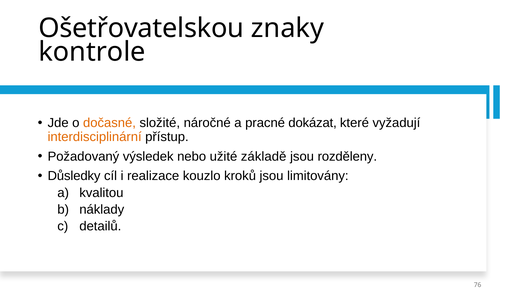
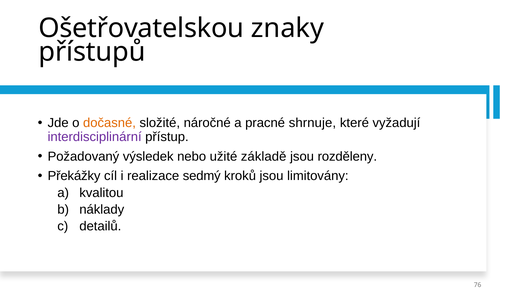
kontrole: kontrole -> přístupů
dokázat: dokázat -> shrnuje
interdisciplinární colour: orange -> purple
Důsledky: Důsledky -> Překážky
kouzlo: kouzlo -> sedmý
